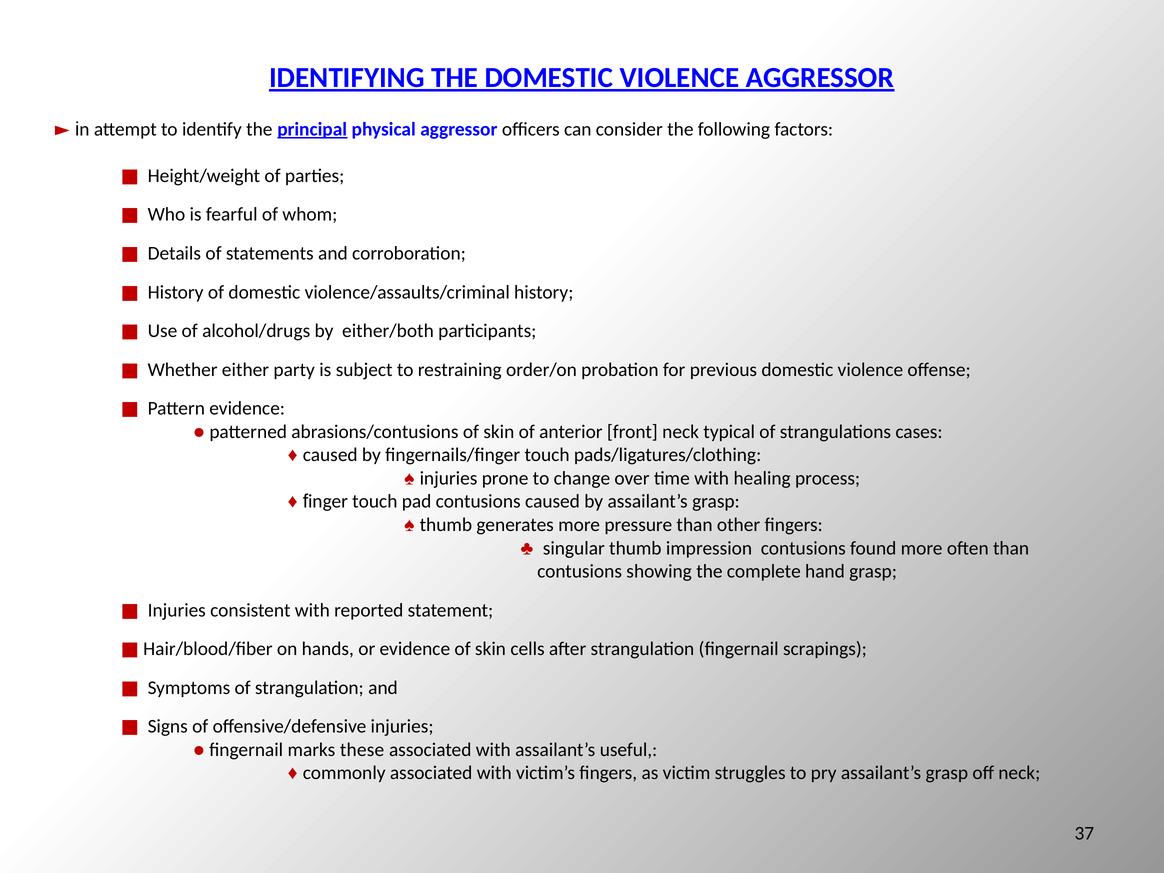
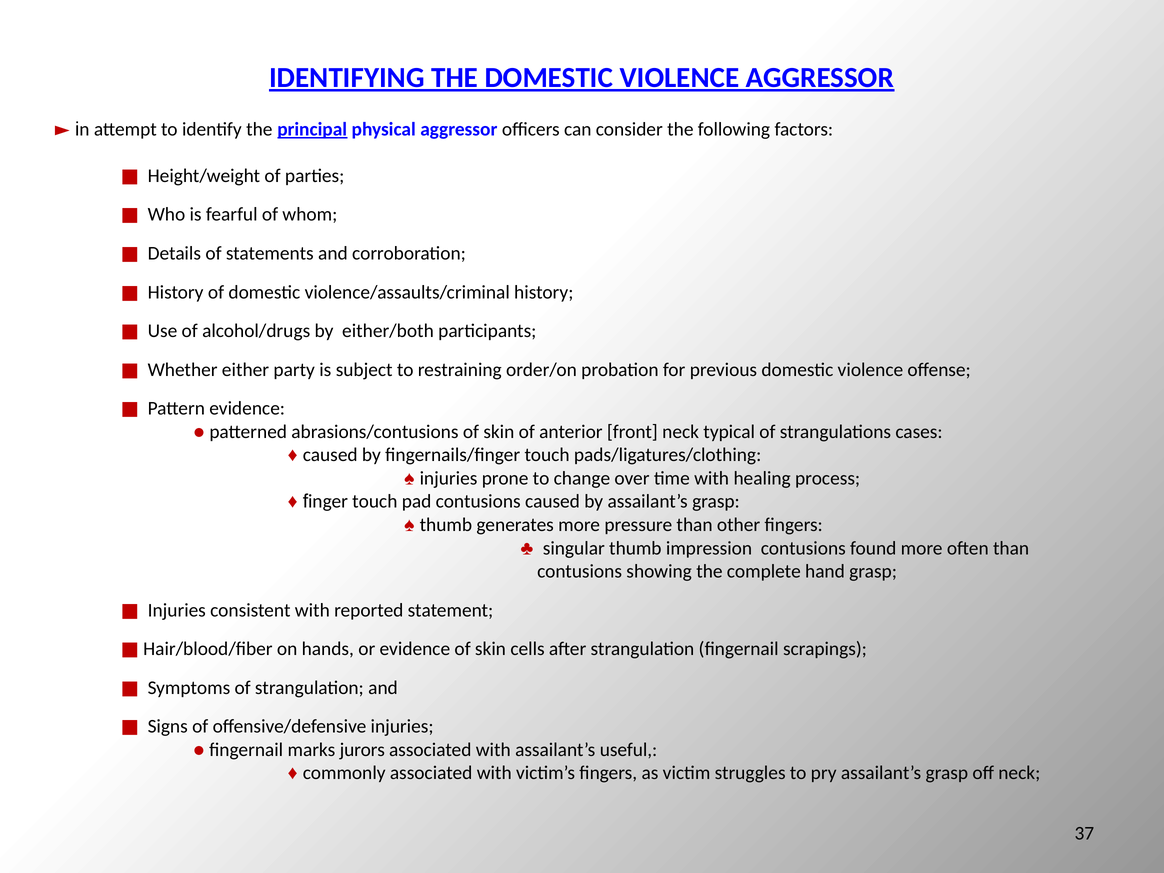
these: these -> jurors
